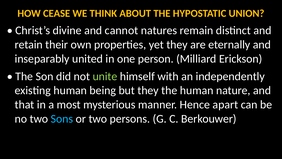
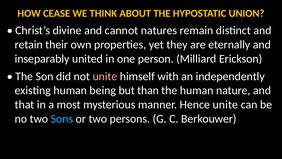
unite at (105, 76) colour: light green -> pink
but they: they -> than
Hence apart: apart -> unite
